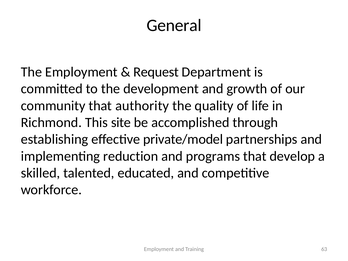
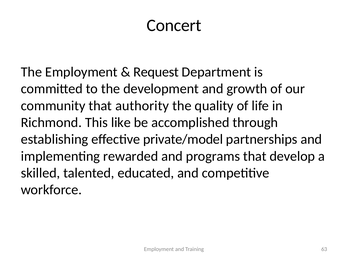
General: General -> Concert
site: site -> like
reduction: reduction -> rewarded
